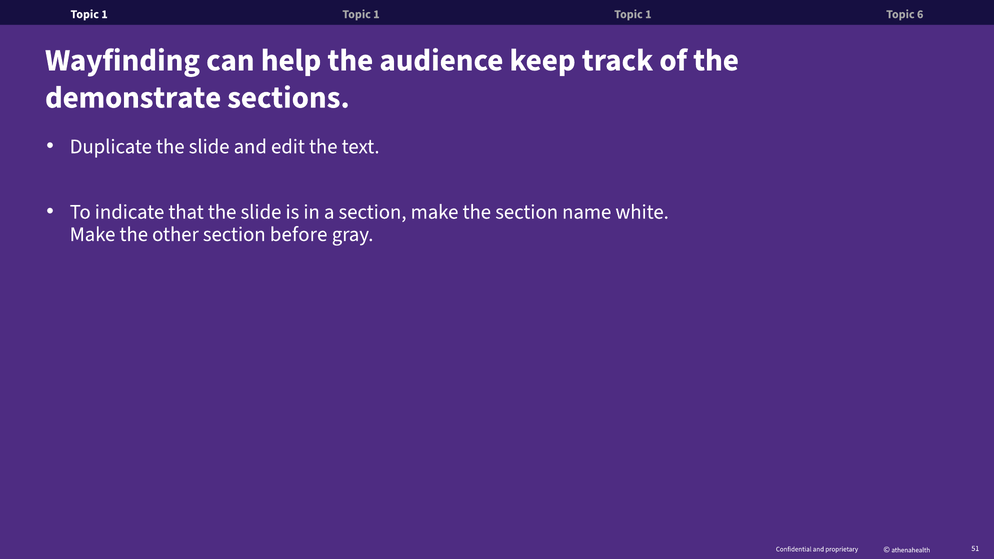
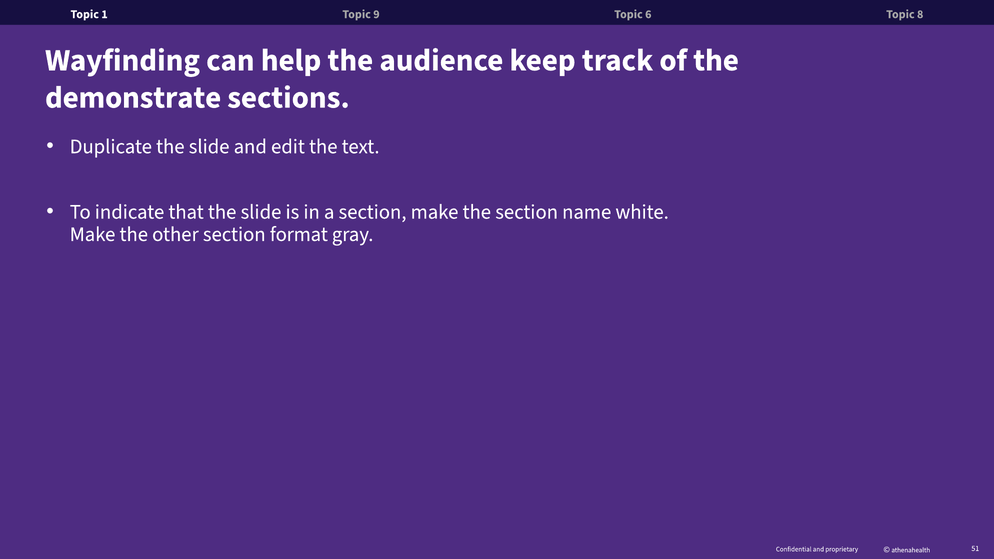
1 at (376, 14): 1 -> 9
1 at (648, 14): 1 -> 6
6: 6 -> 8
before: before -> format
